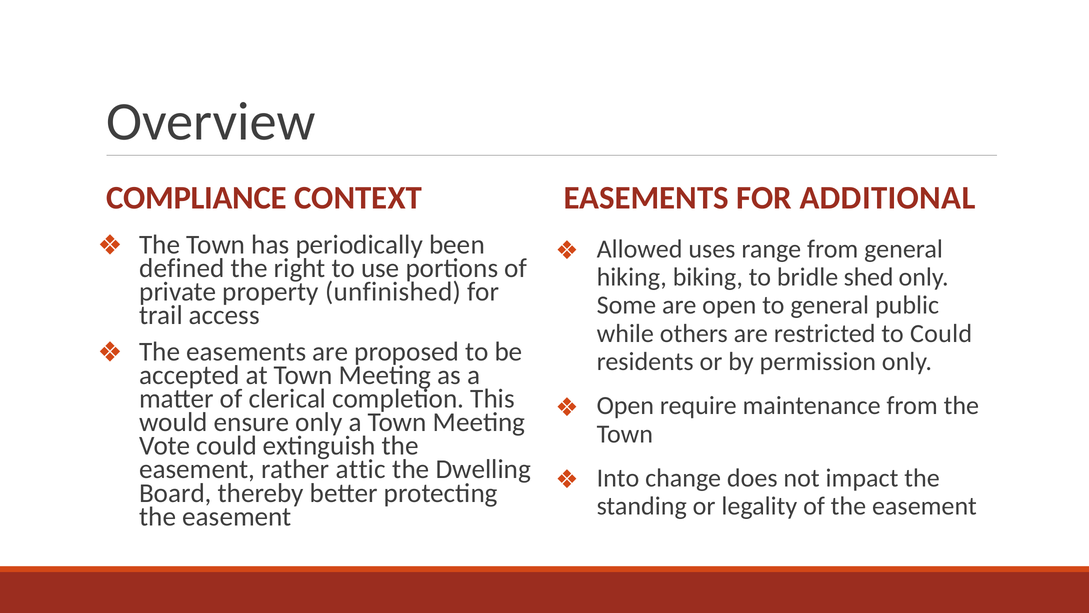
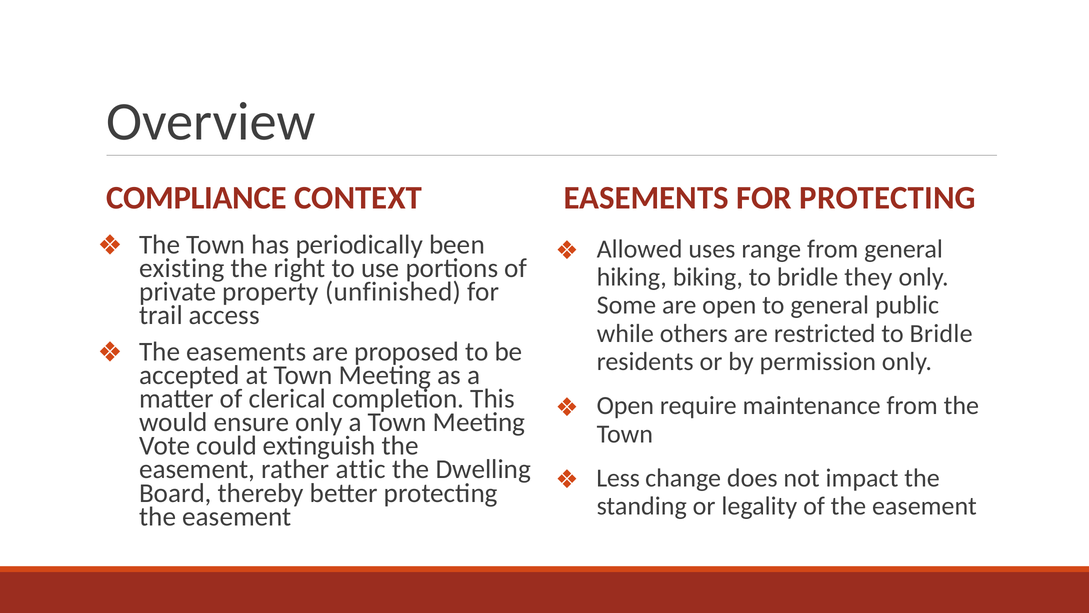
FOR ADDITIONAL: ADDITIONAL -> PROTECTING
defined: defined -> existing
shed: shed -> they
restricted to Could: Could -> Bridle
Into: Into -> Less
